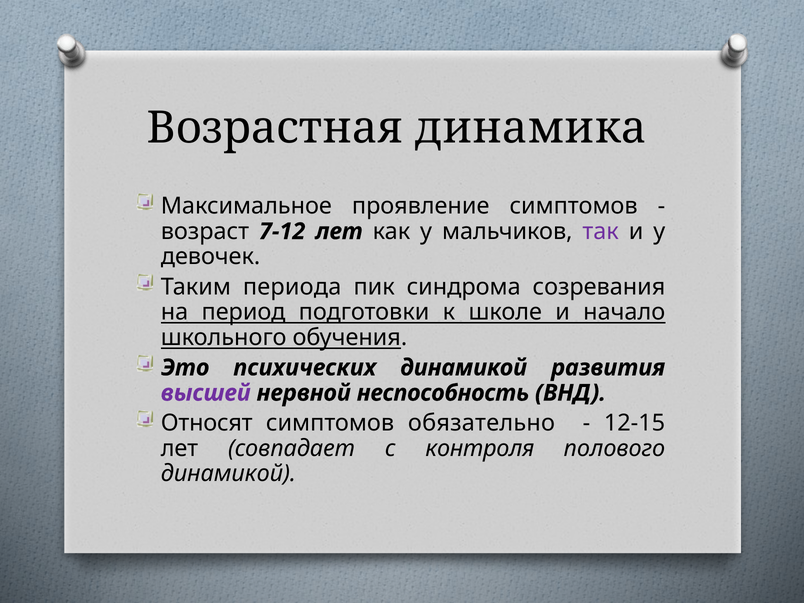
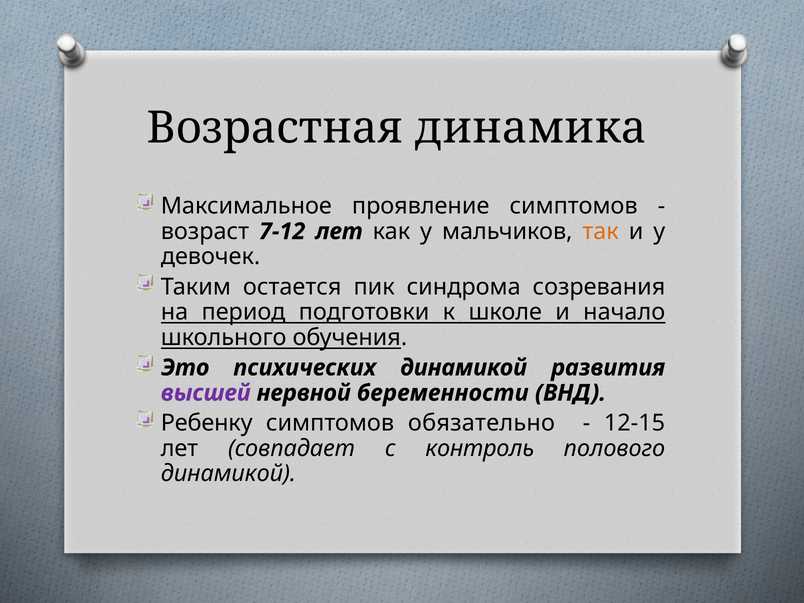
так colour: purple -> orange
периода: периода -> остается
неспособность: неспособность -> беременности
Относят: Относят -> Ребенку
контроля: контроля -> контроль
